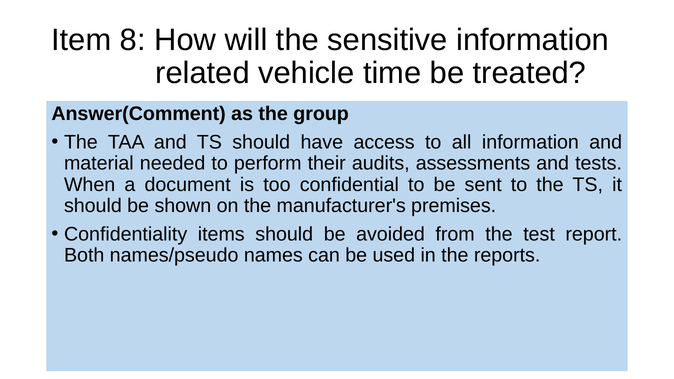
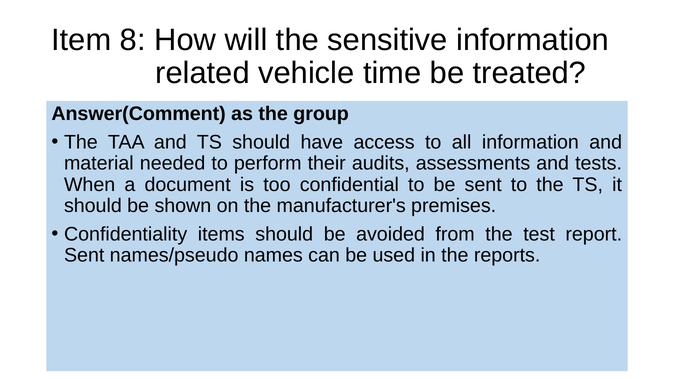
Both at (84, 255): Both -> Sent
